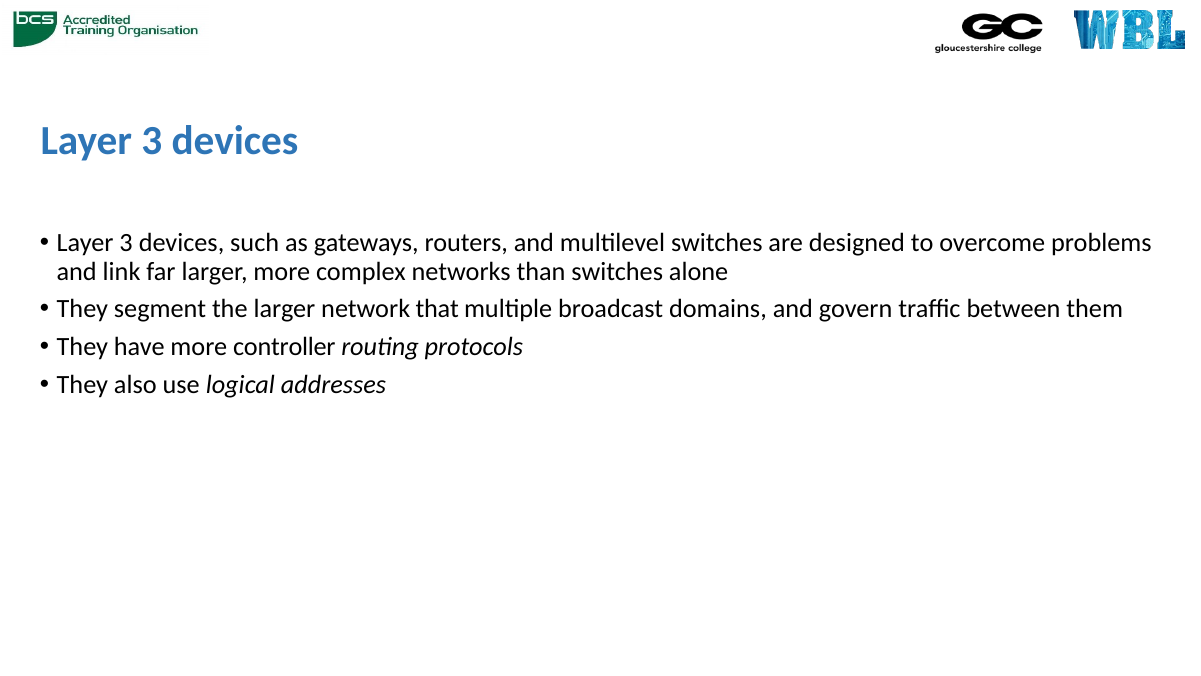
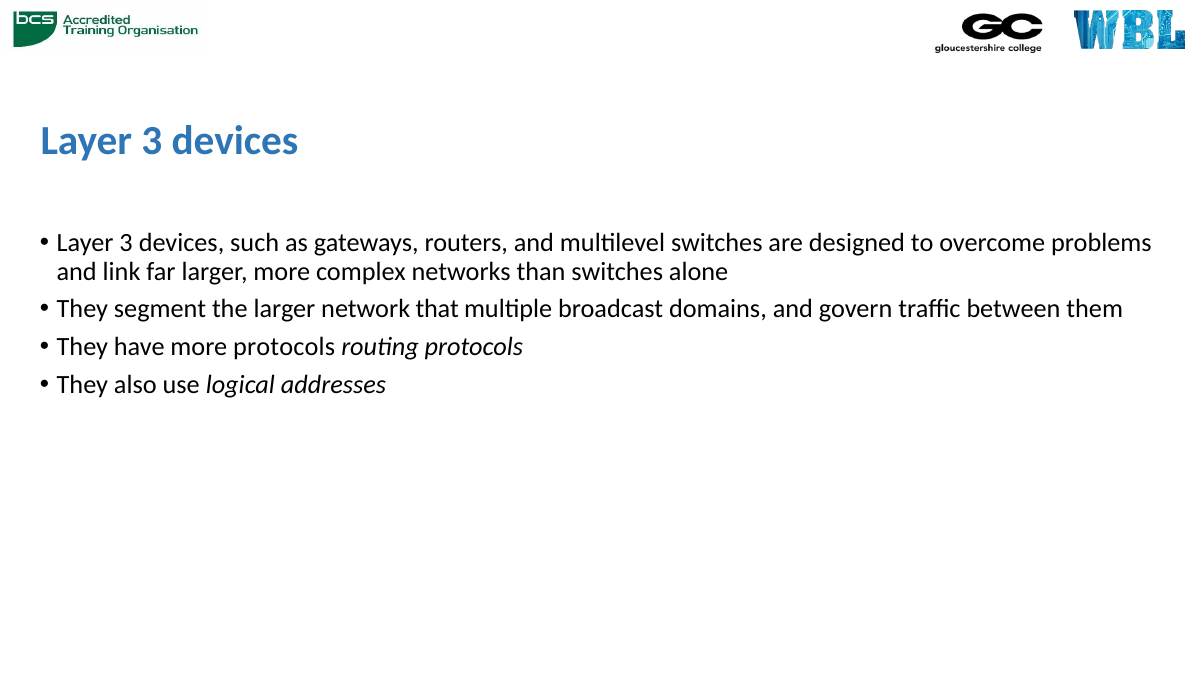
more controller: controller -> protocols
